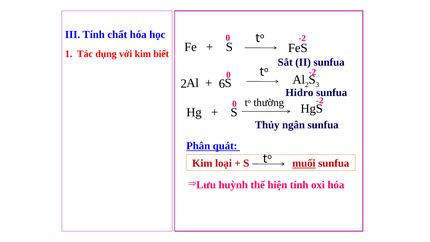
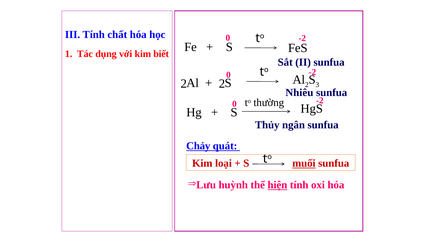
2 6: 6 -> 2
Hidro: Hidro -> Nhiêu
Phân: Phân -> Chảy
hiện underline: none -> present
